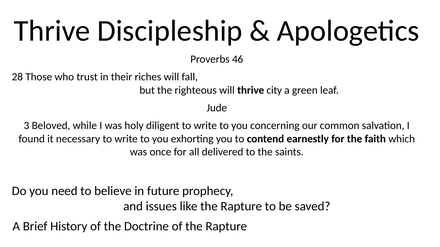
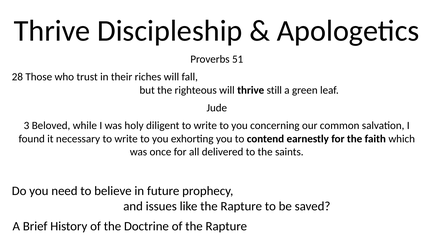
46: 46 -> 51
city: city -> still
